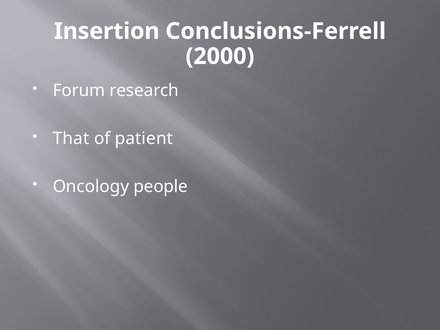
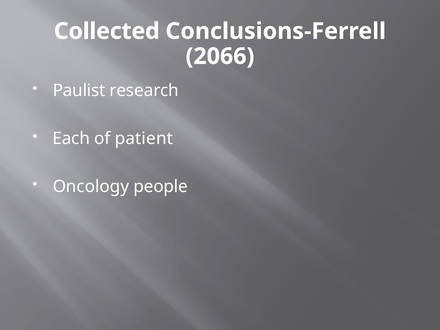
Insertion: Insertion -> Collected
2000: 2000 -> 2066
Forum: Forum -> Paulist
That: That -> Each
